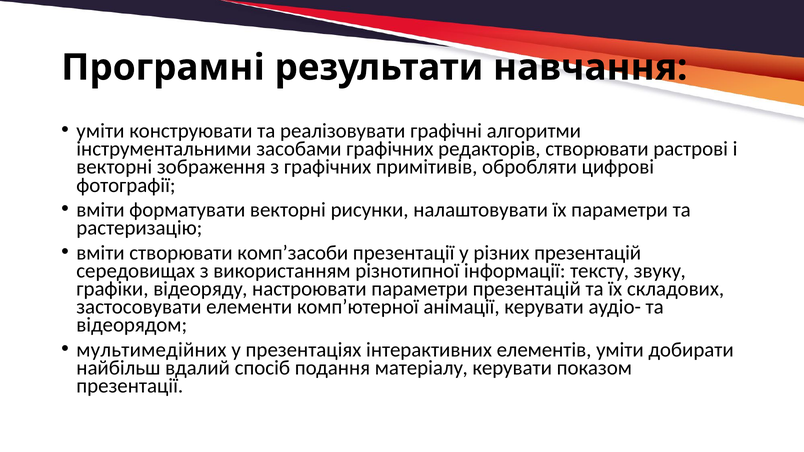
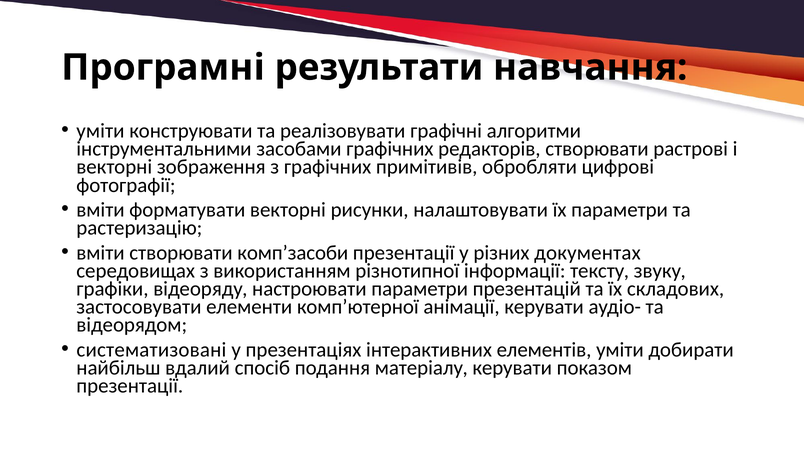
різних презентацій: презентацій -> документах
мультимедійних: мультимедійних -> систематизовані
